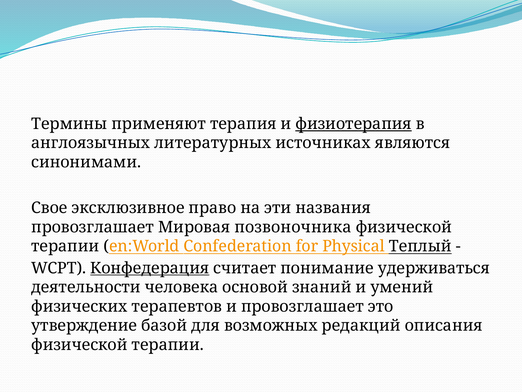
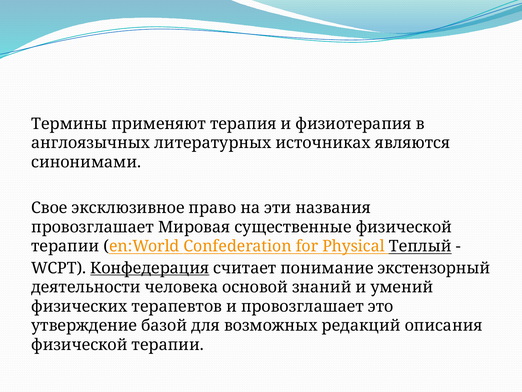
физиотерапия underline: present -> none
позвоночника: позвоночника -> существенные
удерживаться: удерживаться -> экстензорный
